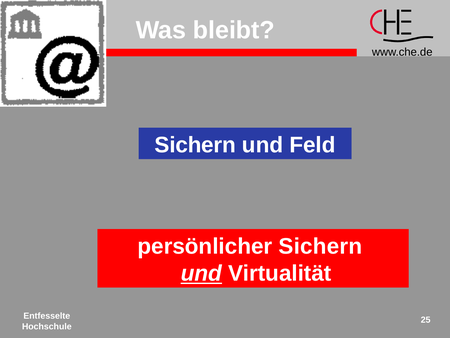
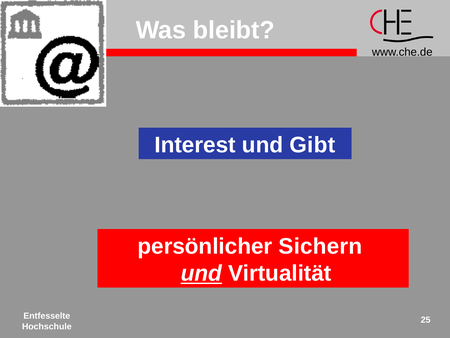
Sichern at (195, 145): Sichern -> Interest
Feld: Feld -> Gibt
